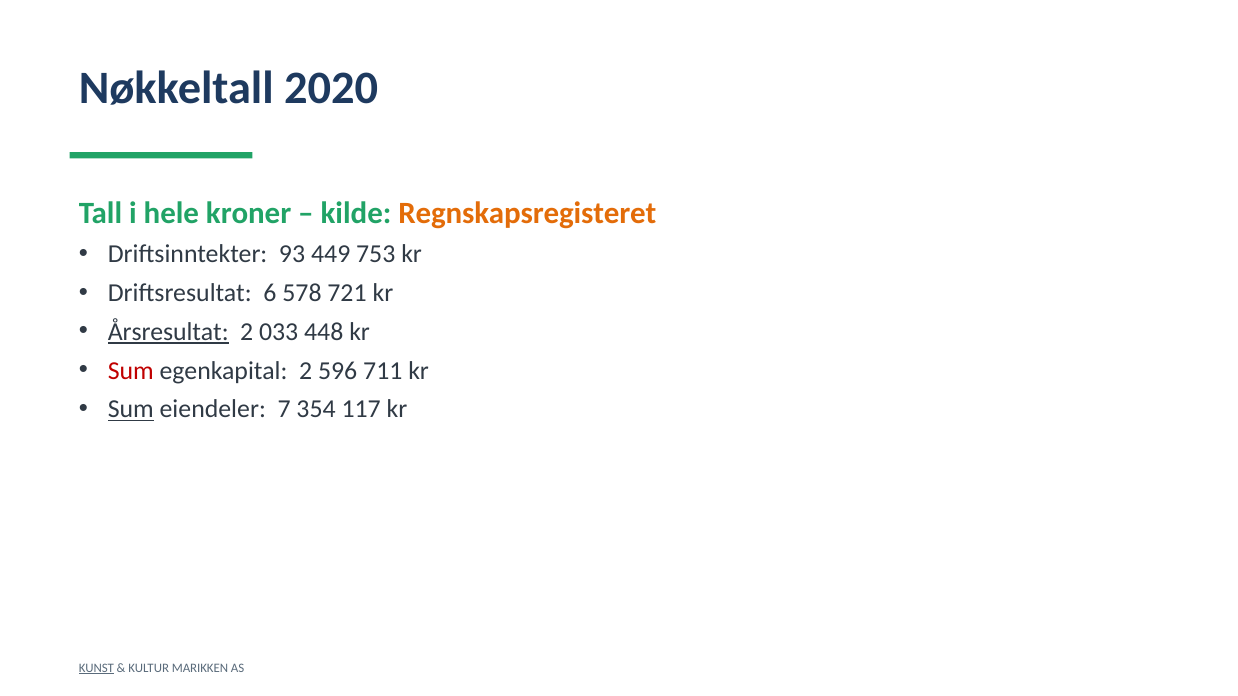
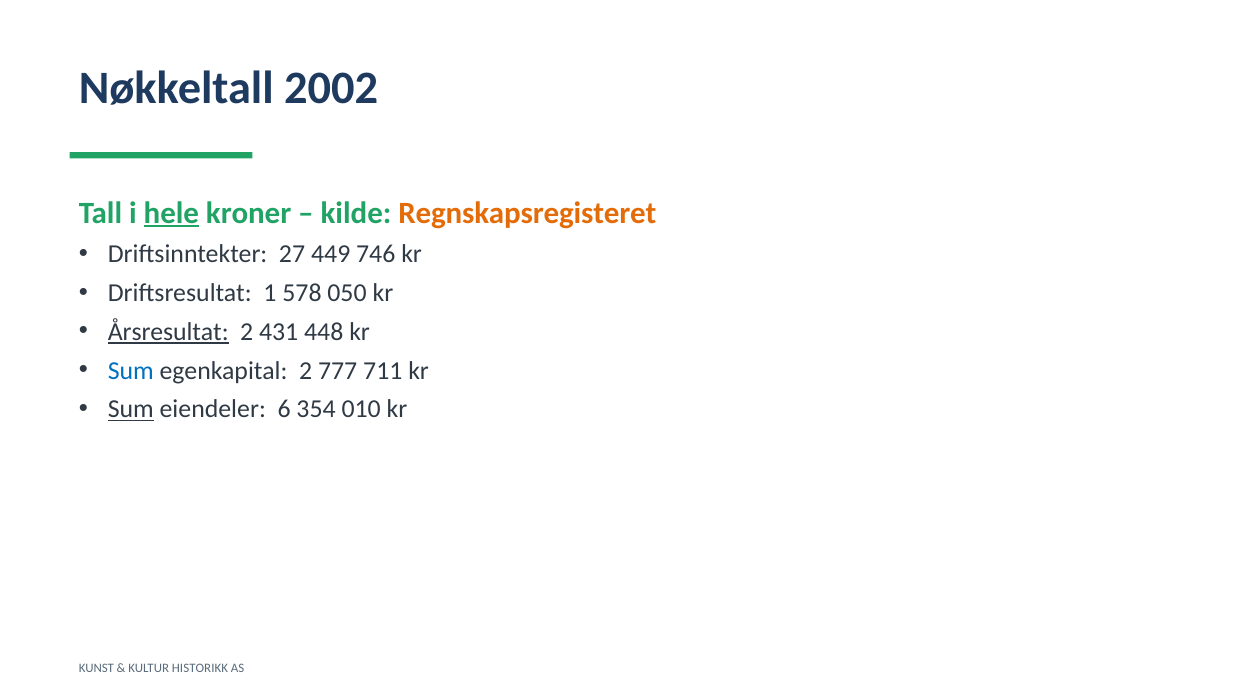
2020: 2020 -> 2002
hele underline: none -> present
93: 93 -> 27
753: 753 -> 746
6: 6 -> 1
721: 721 -> 050
033: 033 -> 431
Sum at (131, 371) colour: red -> blue
596: 596 -> 777
7: 7 -> 6
117: 117 -> 010
KUNST underline: present -> none
MARIKKEN: MARIKKEN -> HISTORIKK
